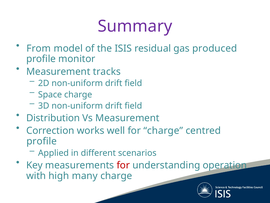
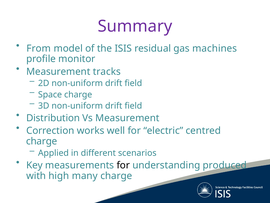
produced: produced -> machines
for charge: charge -> electric
profile at (42, 141): profile -> charge
for at (123, 165) colour: red -> black
operation: operation -> produced
